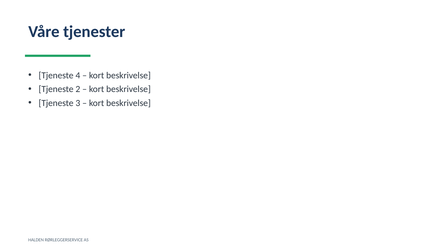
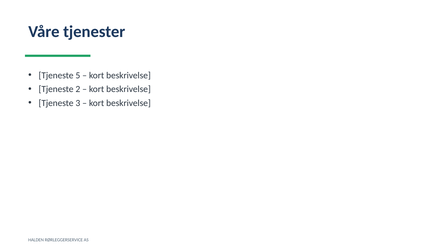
4: 4 -> 5
